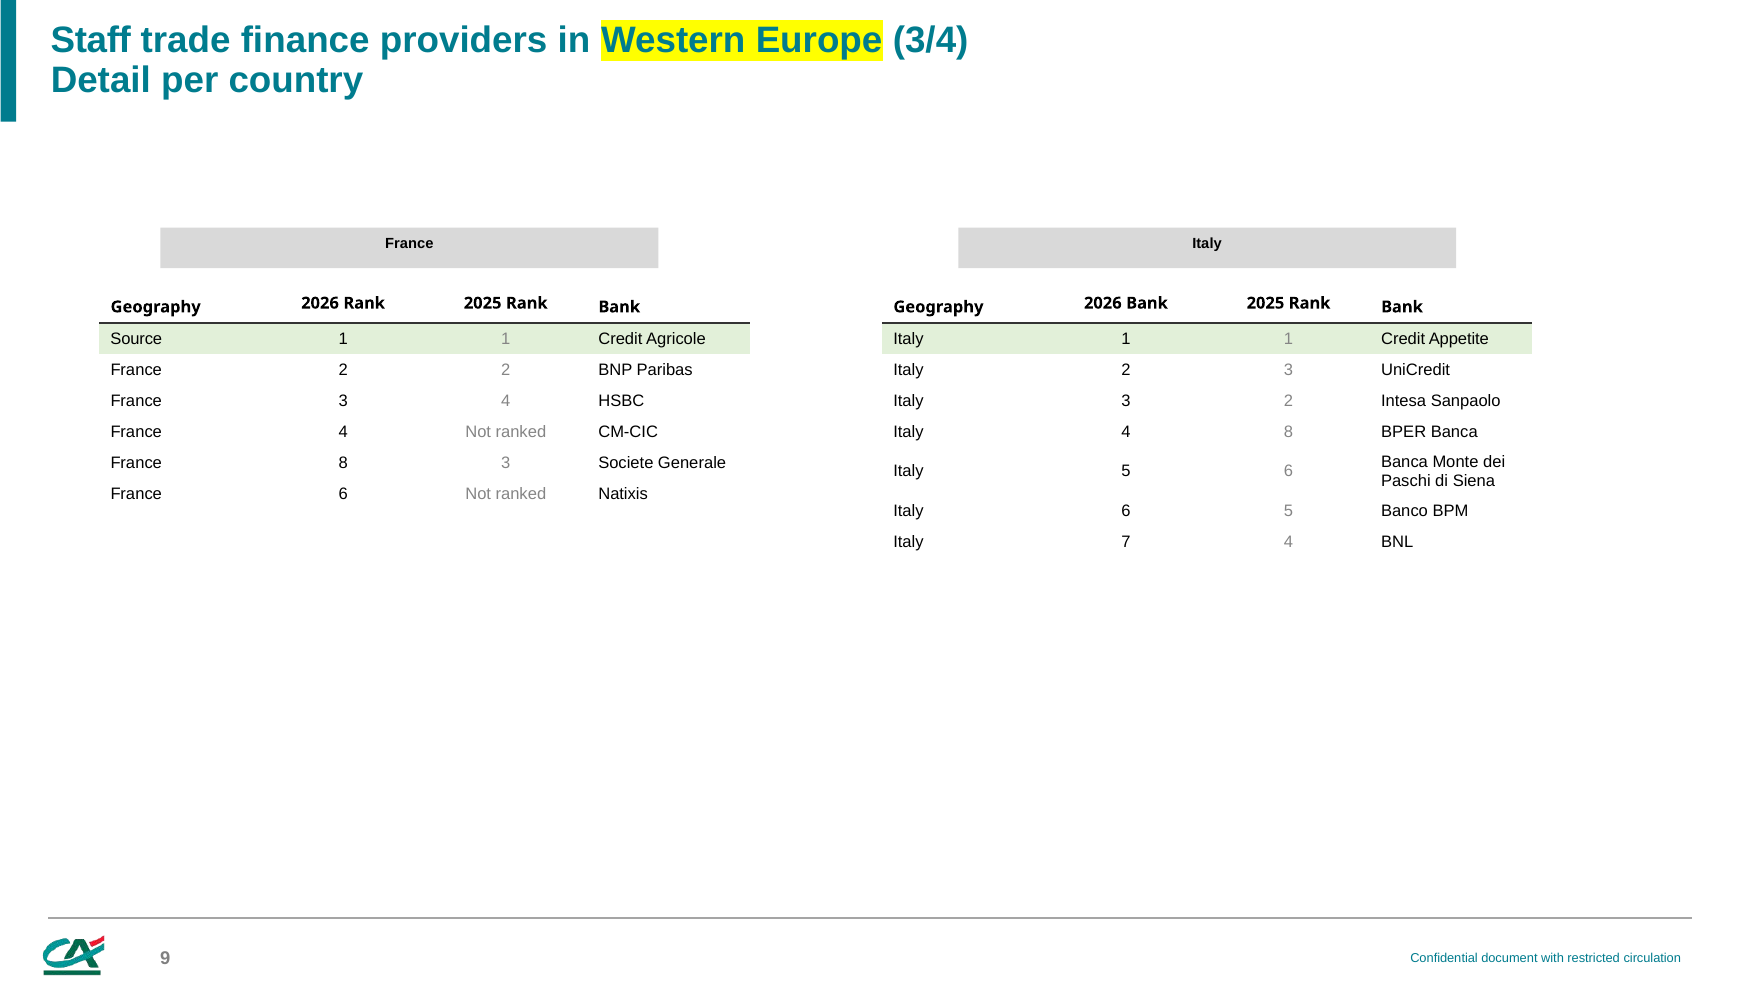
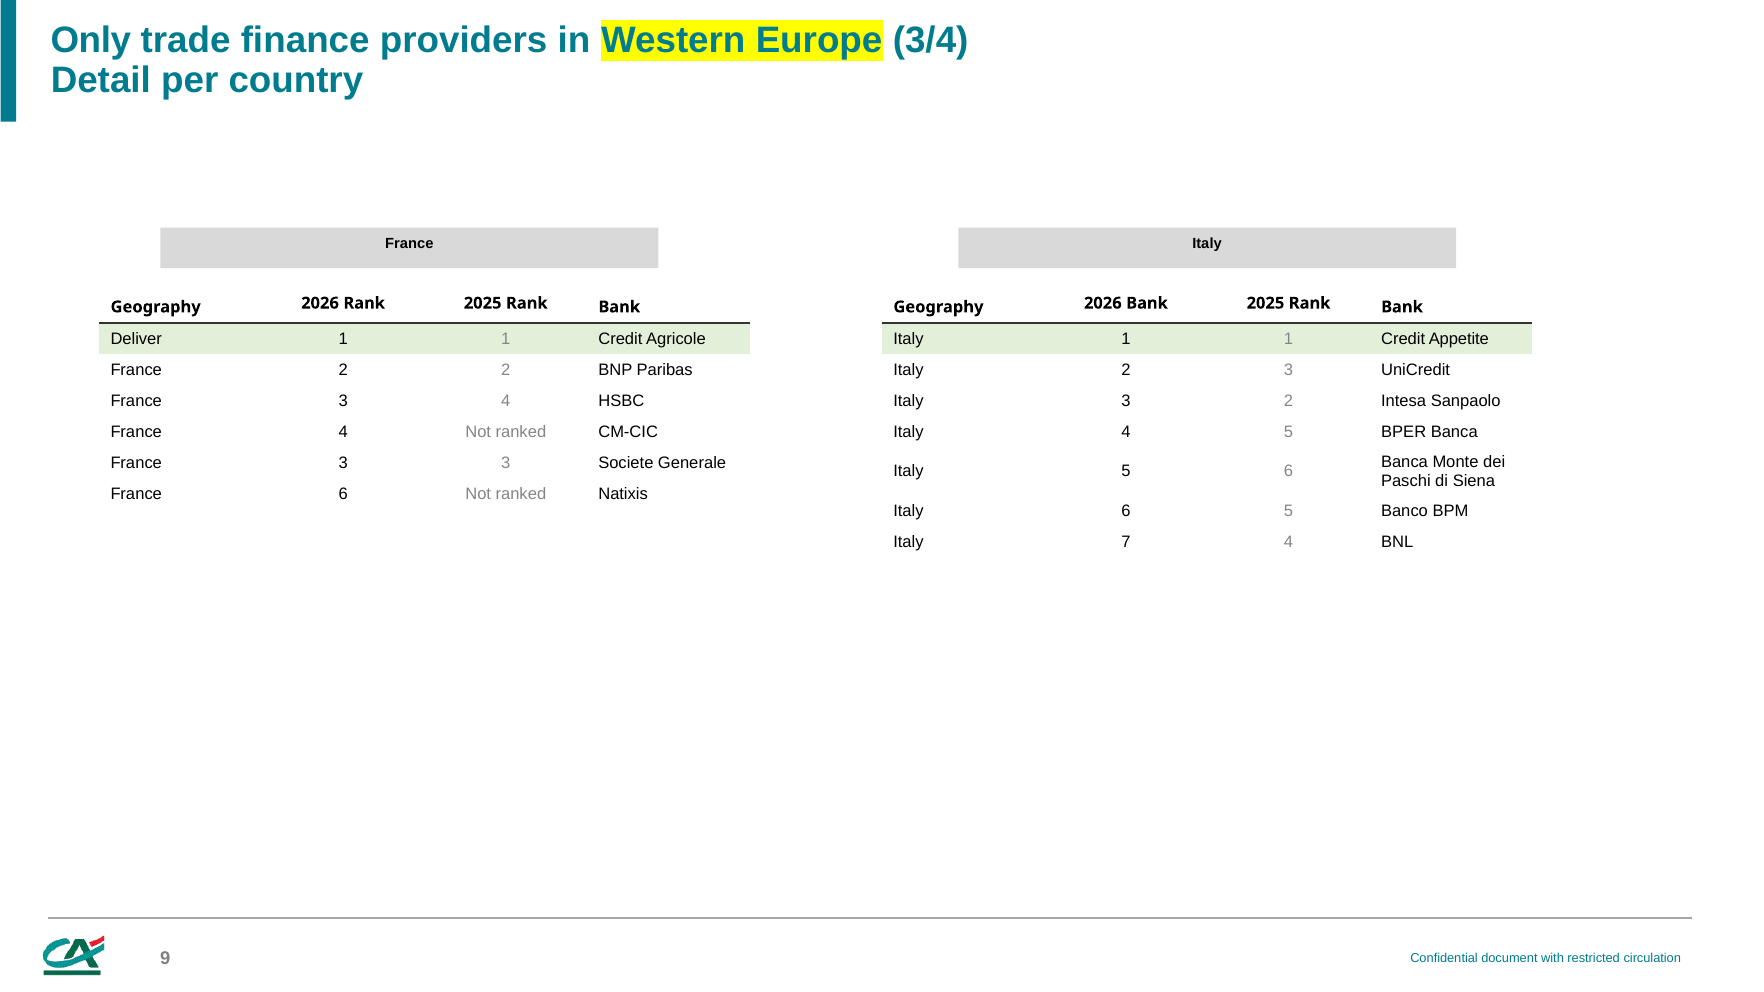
Staff: Staff -> Only
Source: Source -> Deliver
4 8: 8 -> 5
8 at (343, 463): 8 -> 3
